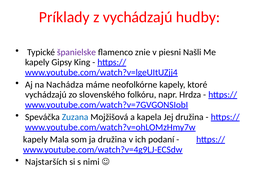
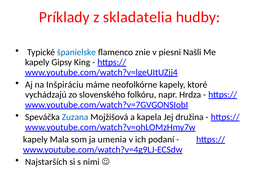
z vychádzajú: vychádzajú -> skladatelia
španielske colour: purple -> blue
Nachádza: Nachádza -> Inšpiráciu
ja družina: družina -> umenia
